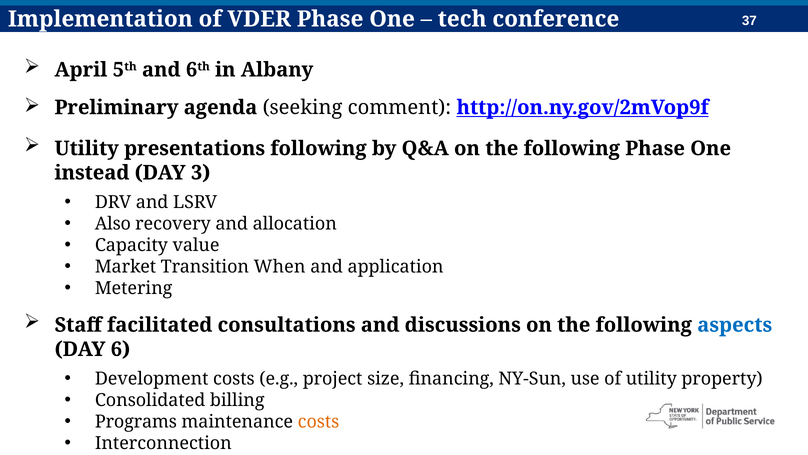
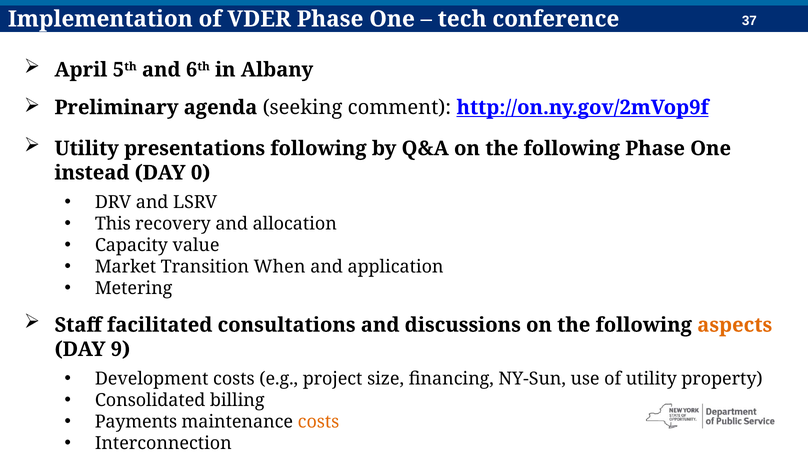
3: 3 -> 0
Also: Also -> This
aspects colour: blue -> orange
6: 6 -> 9
Programs: Programs -> Payments
